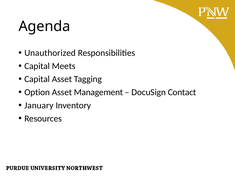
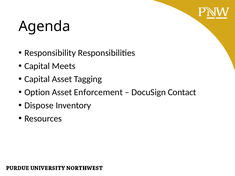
Unauthorized: Unauthorized -> Responsibility
Management: Management -> Enforcement
January: January -> Dispose
